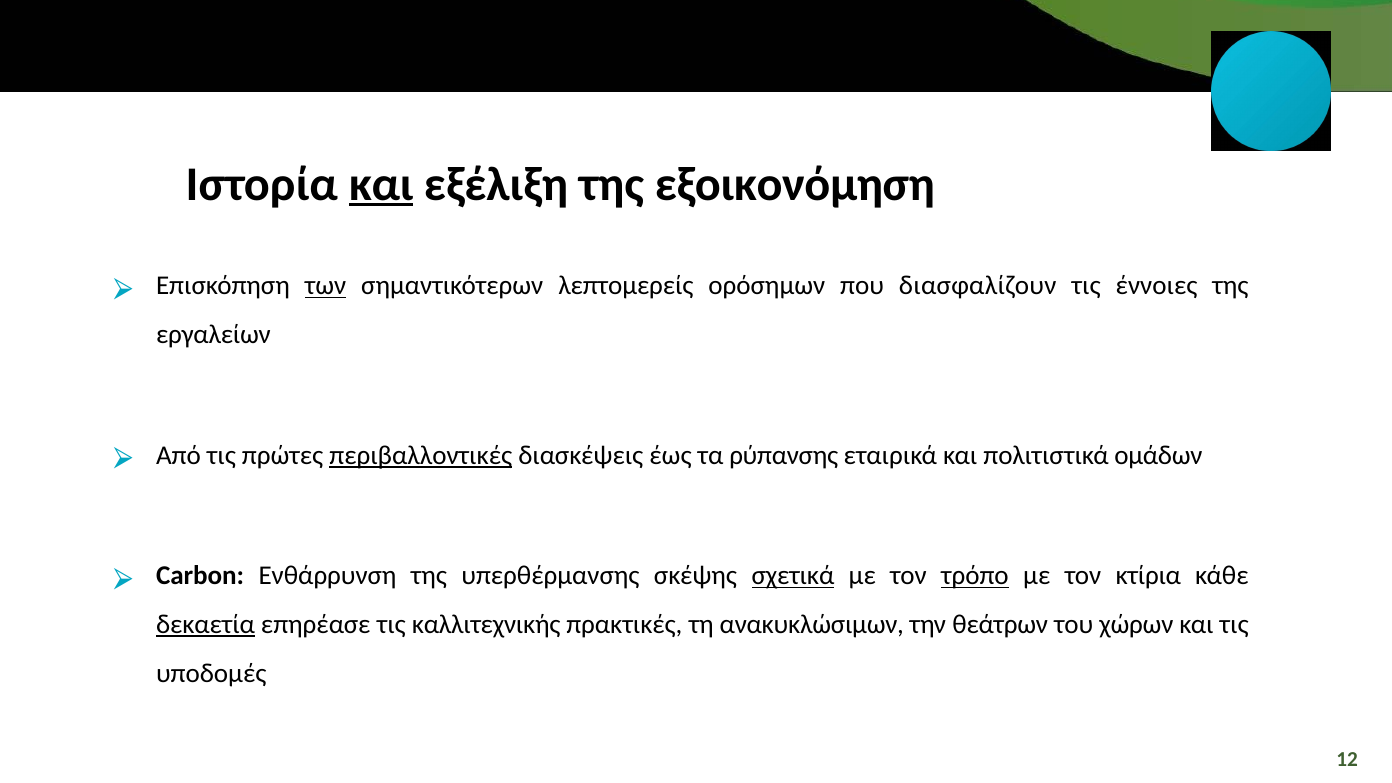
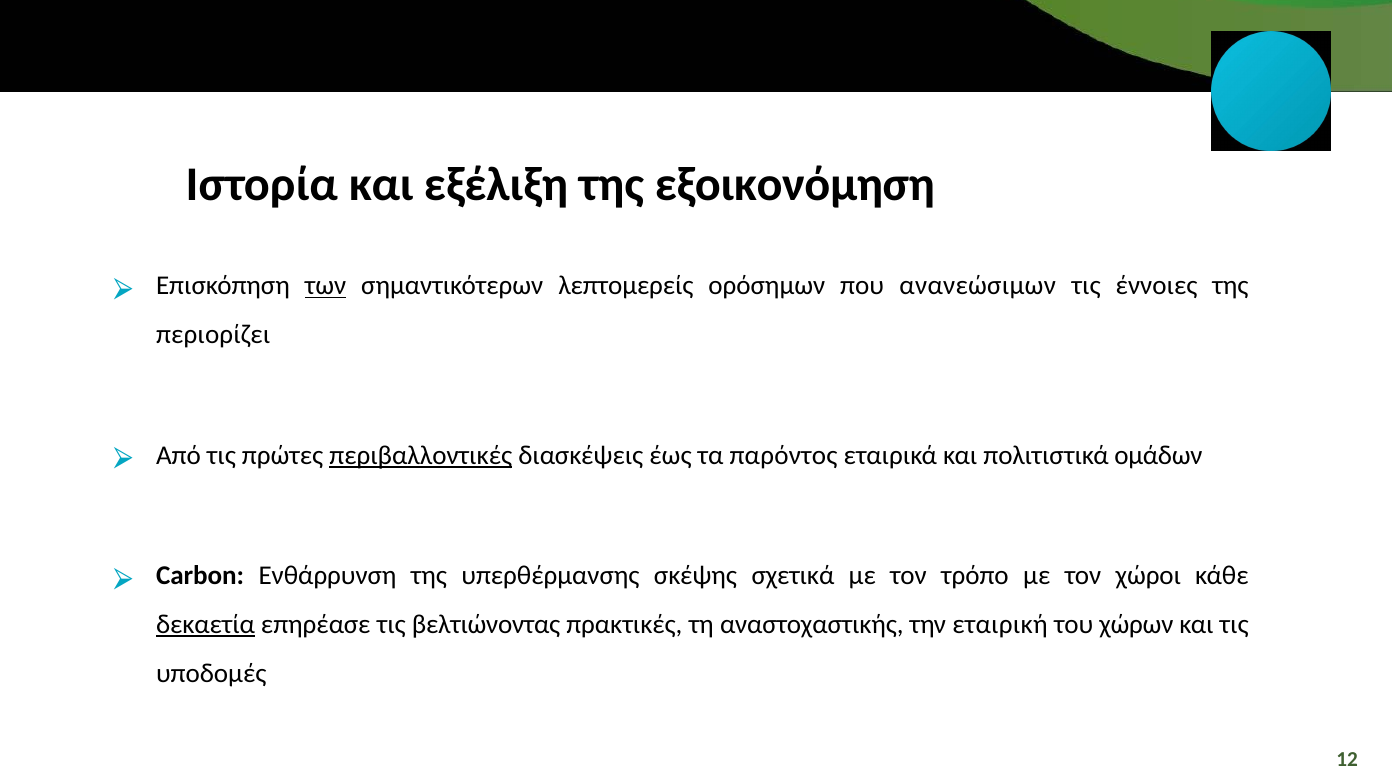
και at (381, 184) underline: present -> none
διασφαλίζουν: διασφαλίζουν -> ανανεώσιμων
εργαλείων: εργαλείων -> περιορίζει
ρύπανσης: ρύπανσης -> παρόντος
σχετικά underline: present -> none
τρόπο underline: present -> none
κτίρια: κτίρια -> χώροι
καλλιτεχνικής: καλλιτεχνικής -> βελτιώνοντας
ανακυκλώσιμων: ανακυκλώσιμων -> αναστοχαστικής
θεάτρων: θεάτρων -> εταιρική
